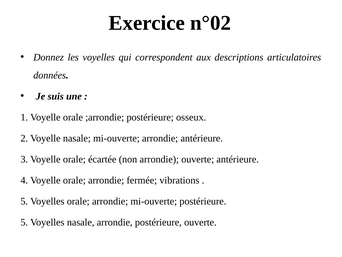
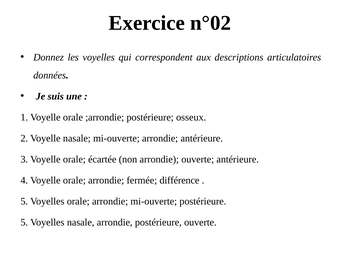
vibrations: vibrations -> différence
